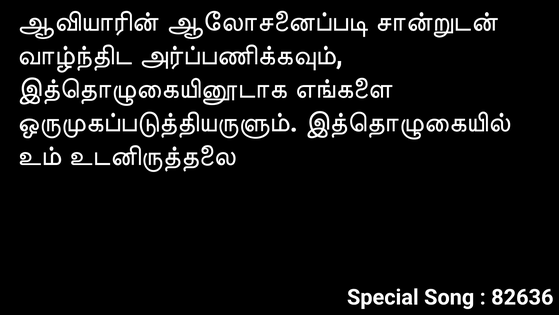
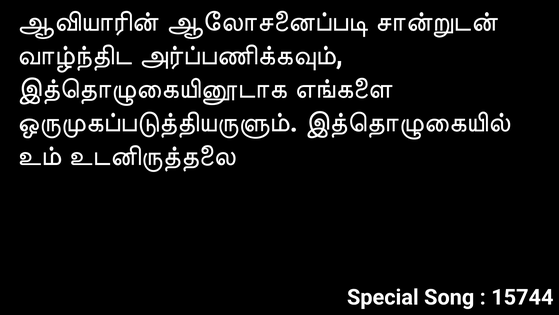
82636: 82636 -> 15744
